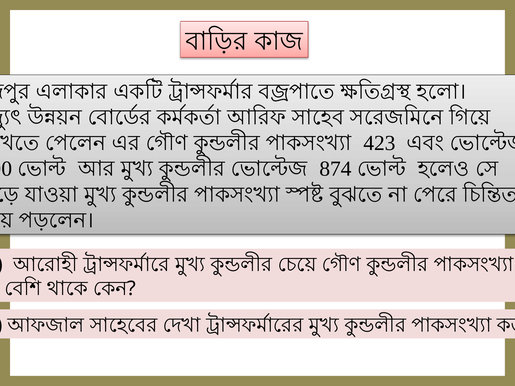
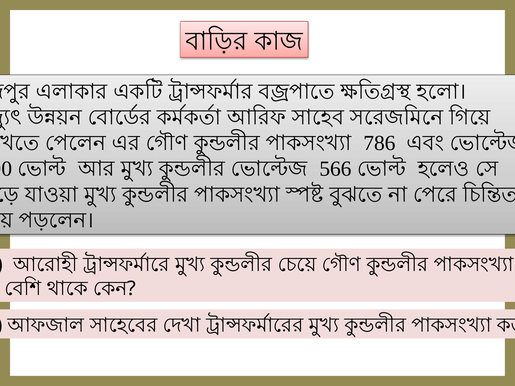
423: 423 -> 786
874: 874 -> 566
